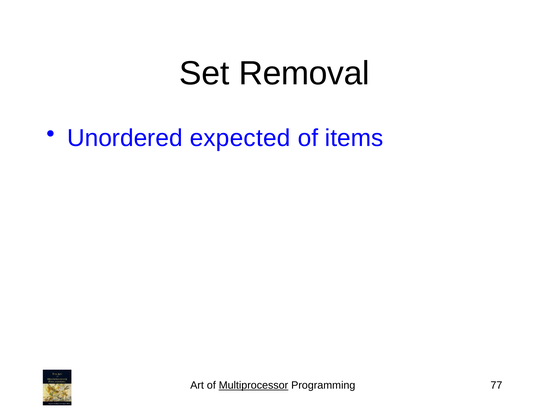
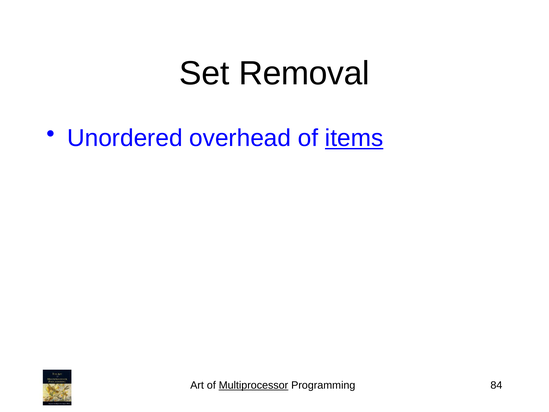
expected: expected -> overhead
items underline: none -> present
77: 77 -> 84
